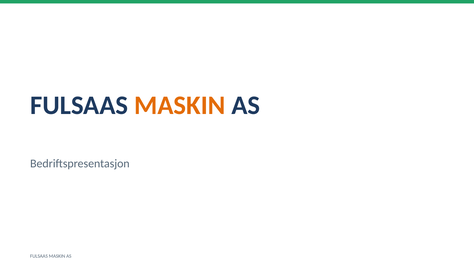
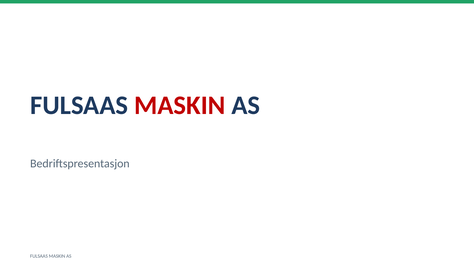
MASKIN at (180, 105) colour: orange -> red
